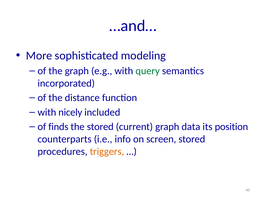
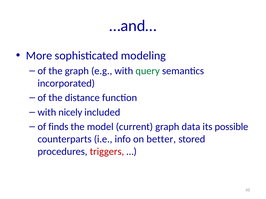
the stored: stored -> model
position: position -> possible
screen: screen -> better
triggers colour: orange -> red
